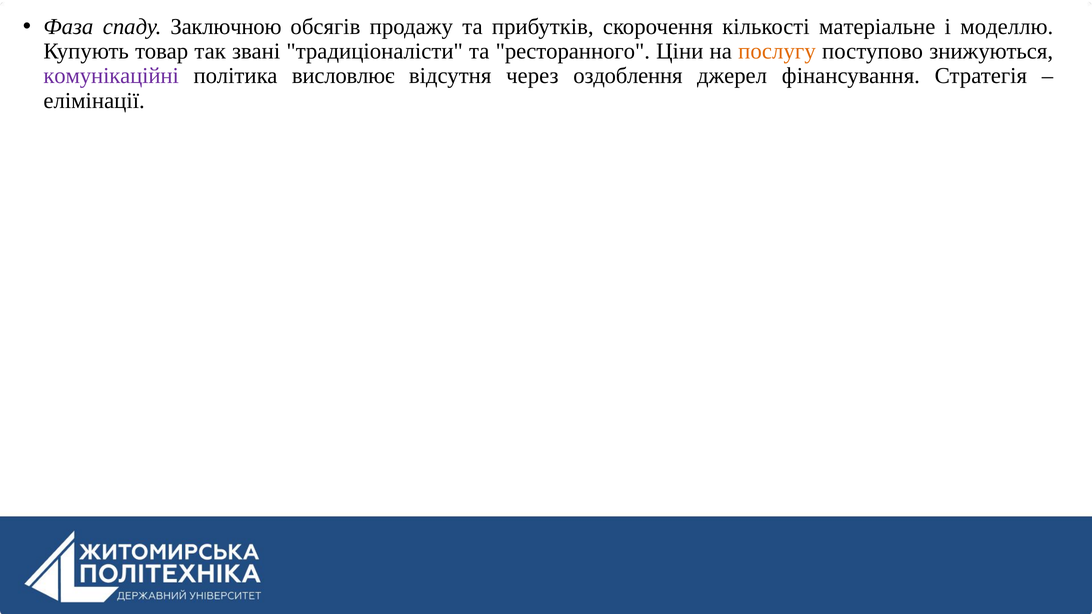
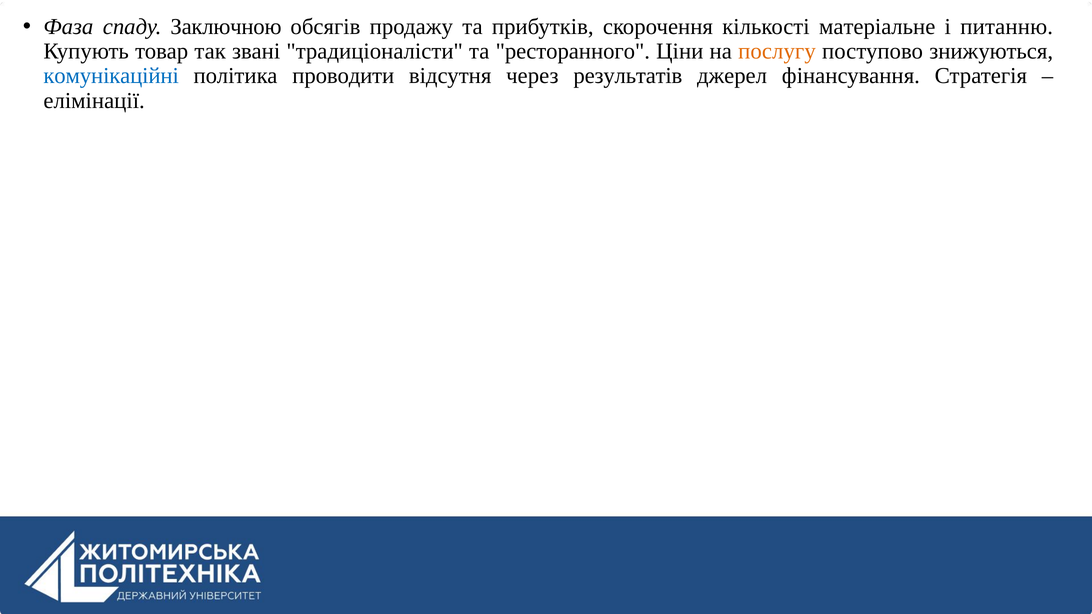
моделлю: моделлю -> питанню
комунікаційні colour: purple -> blue
висловлює: висловлює -> проводити
оздоблення: оздоблення -> результатів
